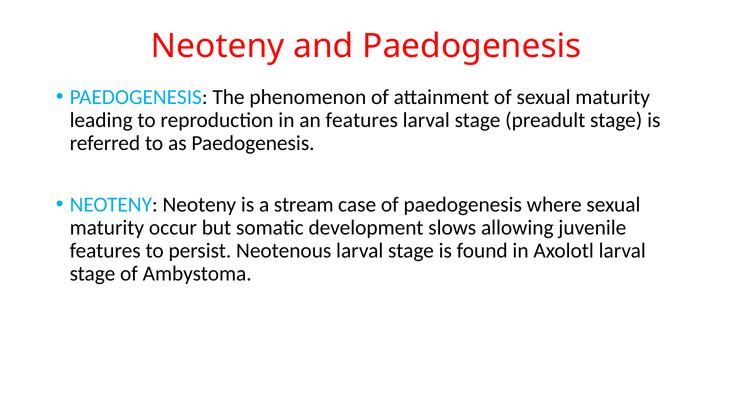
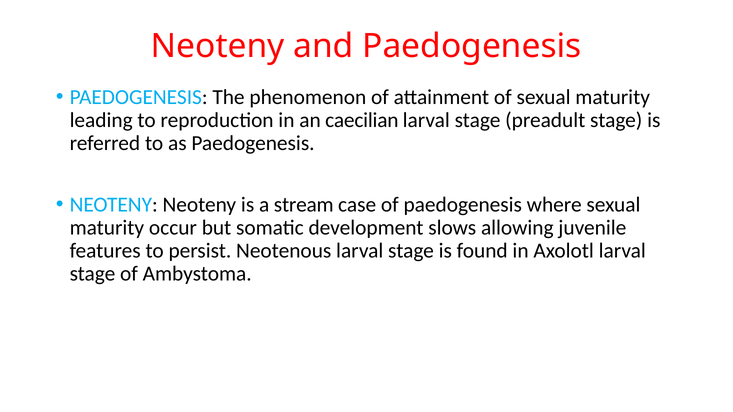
an features: features -> caecilian
